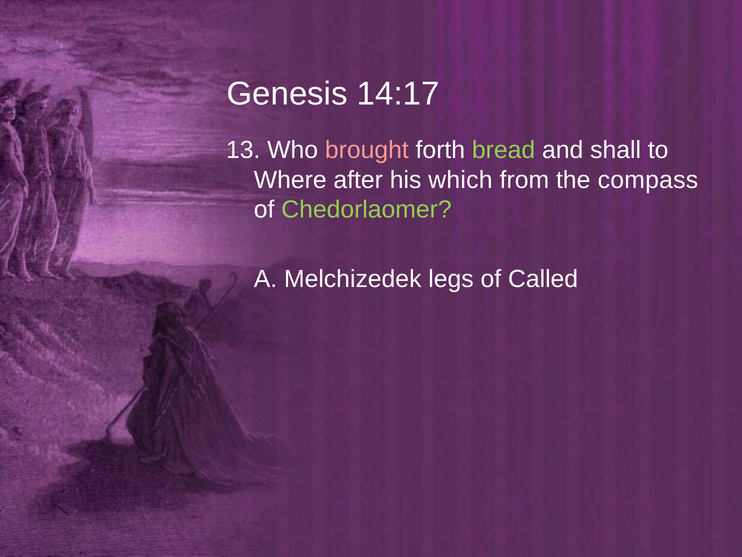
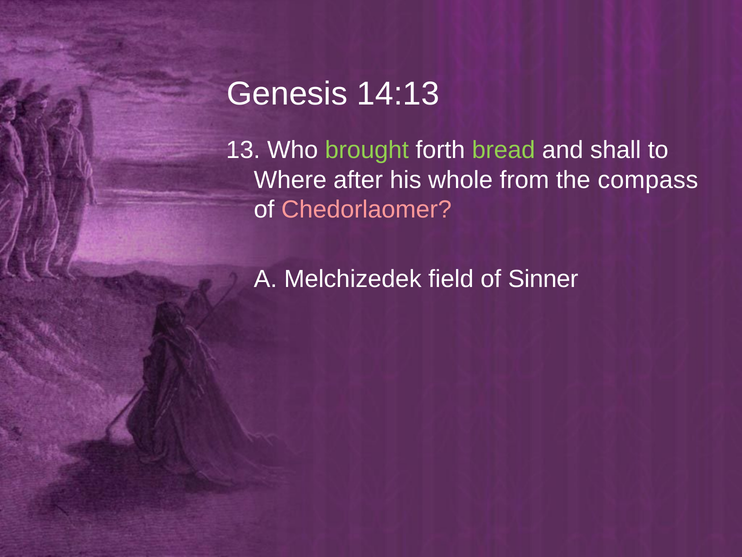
14:17: 14:17 -> 14:13
brought colour: pink -> light green
which: which -> whole
Chedorlaomer colour: light green -> pink
legs: legs -> field
Called: Called -> Sinner
